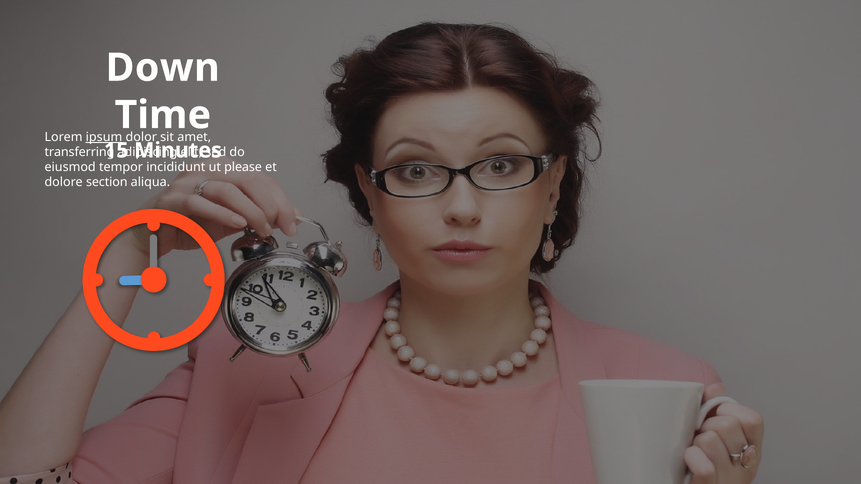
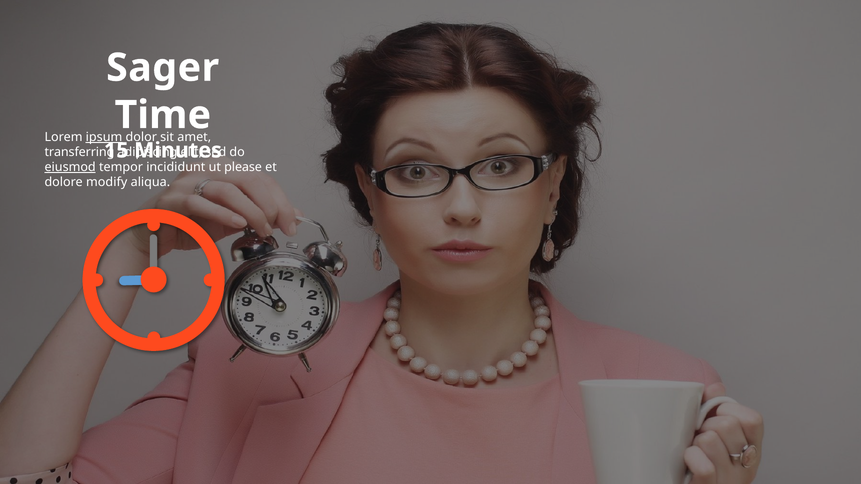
Down: Down -> Sager
eiusmod underline: none -> present
section: section -> modify
